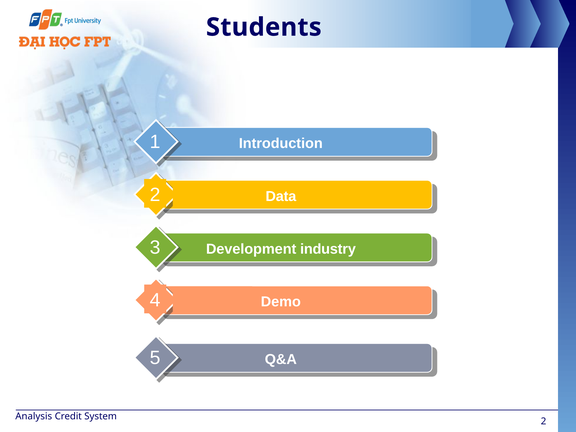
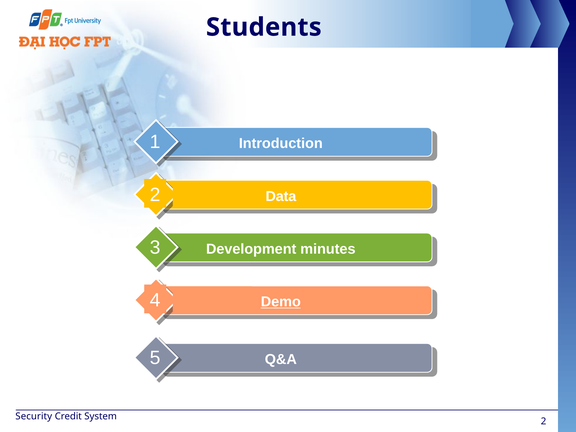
industry: industry -> minutes
Demo underline: none -> present
Analysis: Analysis -> Security
